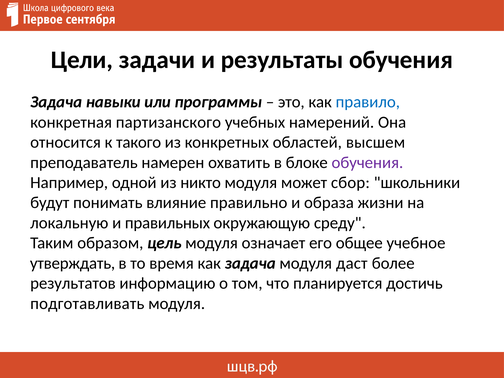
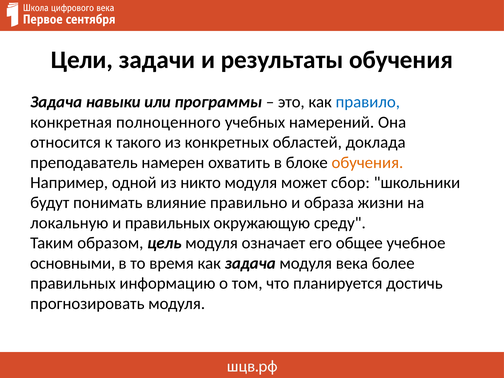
партизанского: партизанского -> полноценного
высшем: высшем -> доклада
обучения at (367, 162) colour: purple -> orange
утверждать: утверждать -> основными
даст: даст -> века
результатов at (73, 283): результатов -> правильных
подготавливать: подготавливать -> прогнозировать
